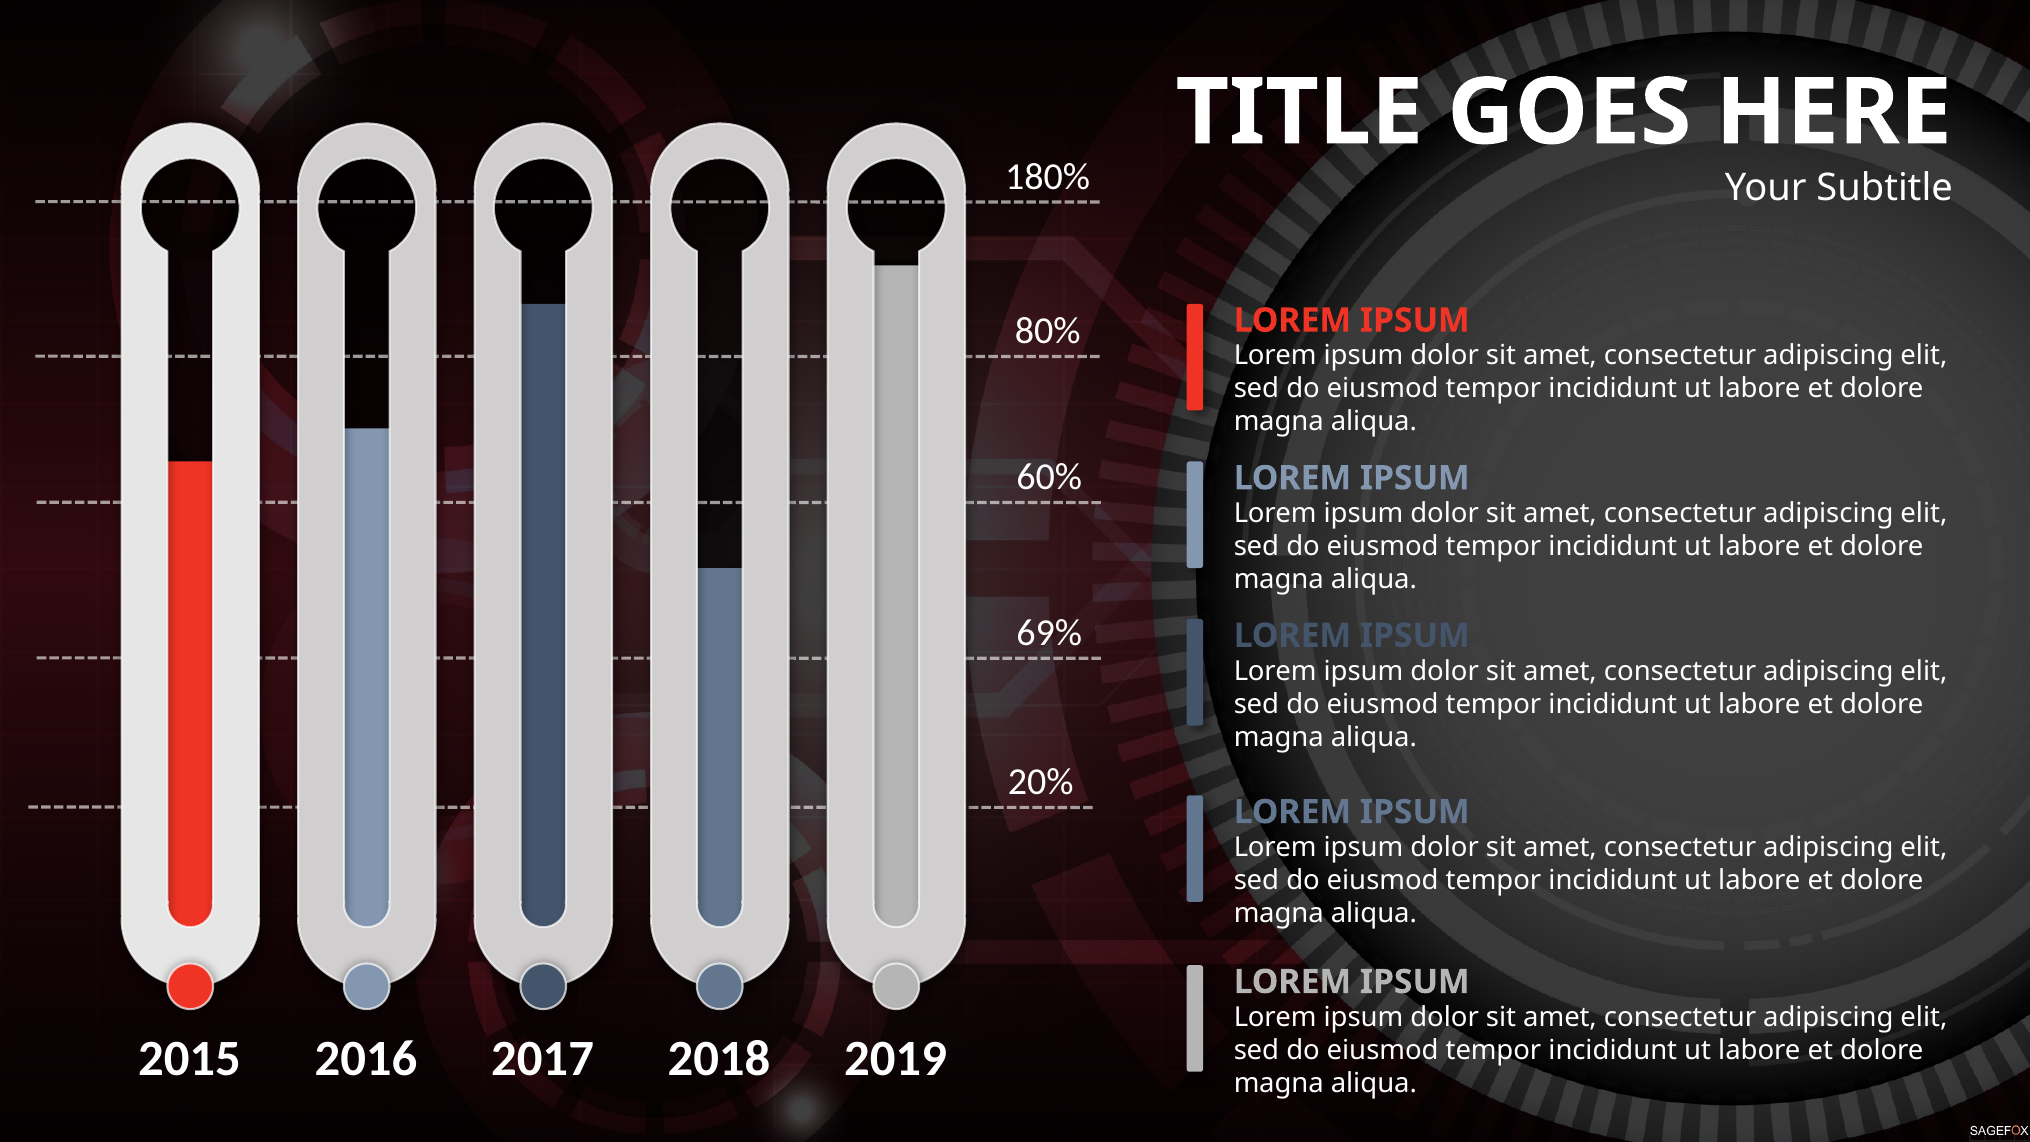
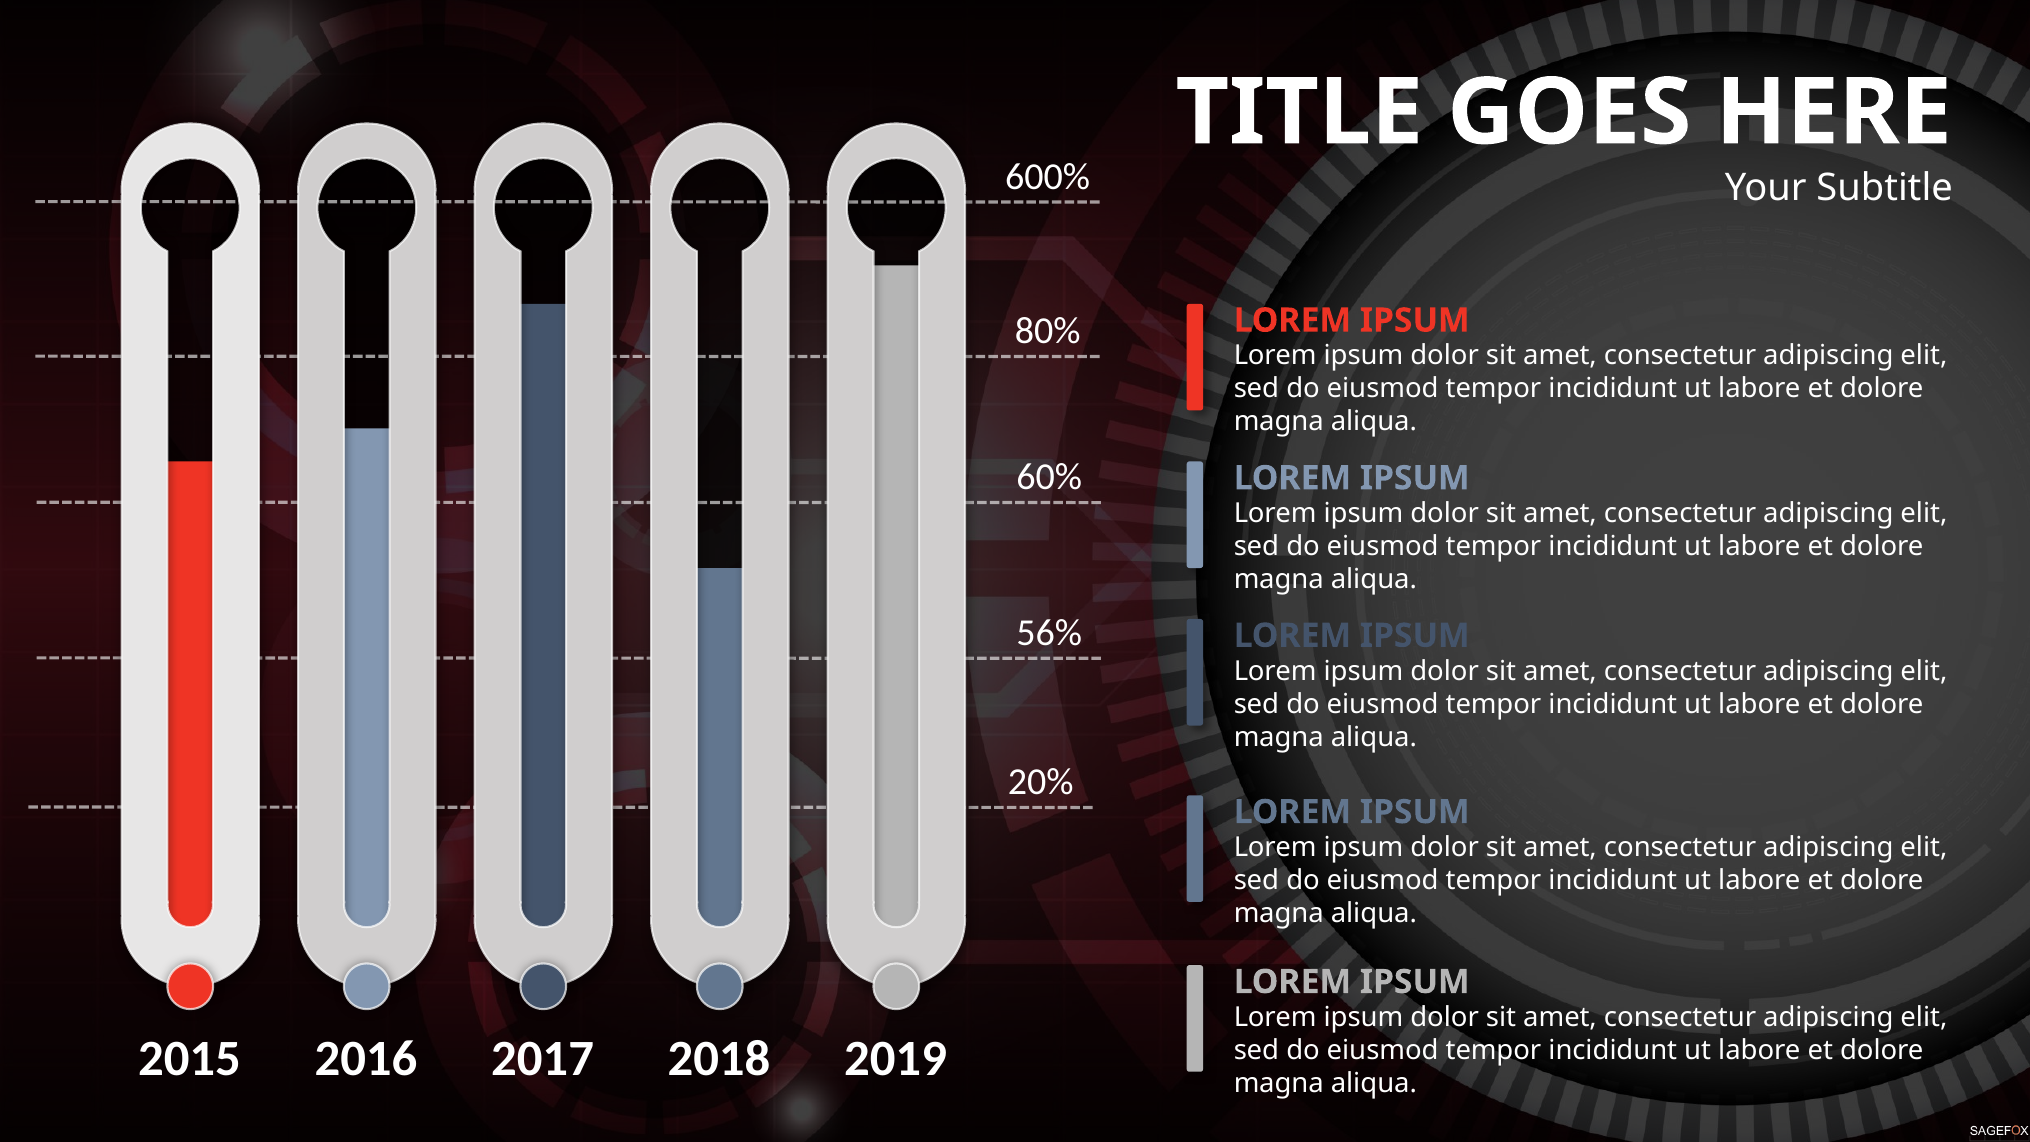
180%: 180% -> 600%
69%: 69% -> 56%
